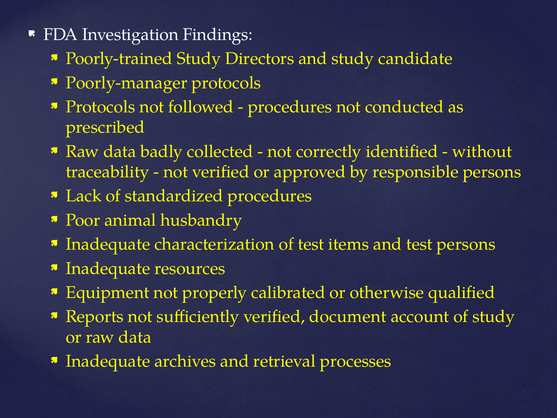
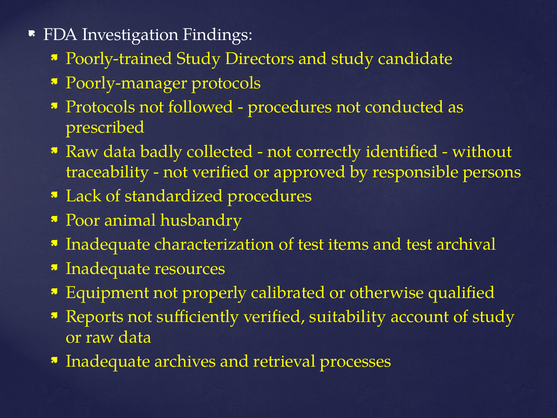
test persons: persons -> archival
document: document -> suitability
